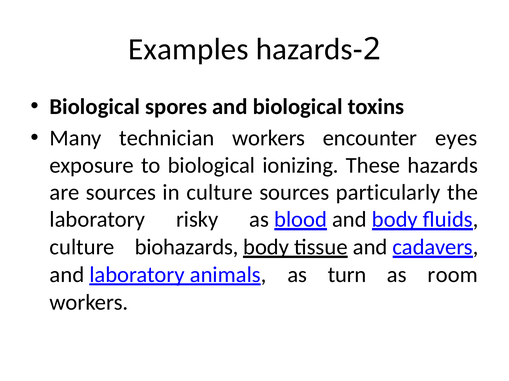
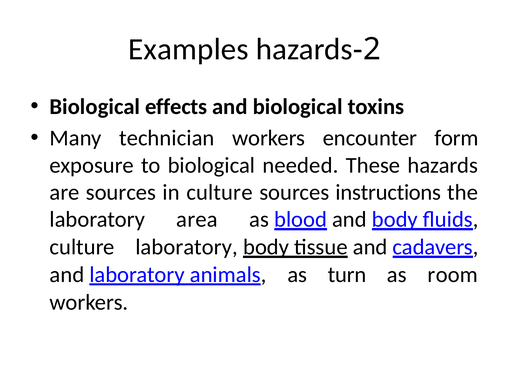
spores: spores -> effects
eyes: eyes -> form
ionizing: ionizing -> needed
particularly: particularly -> instructions
risky: risky -> area
culture biohazards: biohazards -> laboratory
